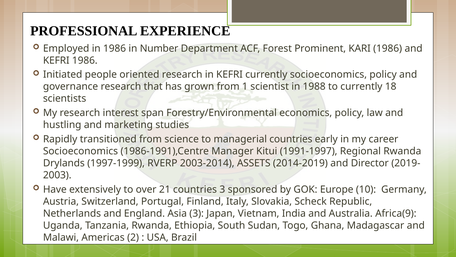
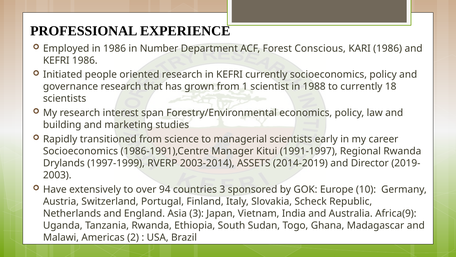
Prominent: Prominent -> Conscious
hustling: hustling -> building
managerial countries: countries -> scientists
21: 21 -> 94
